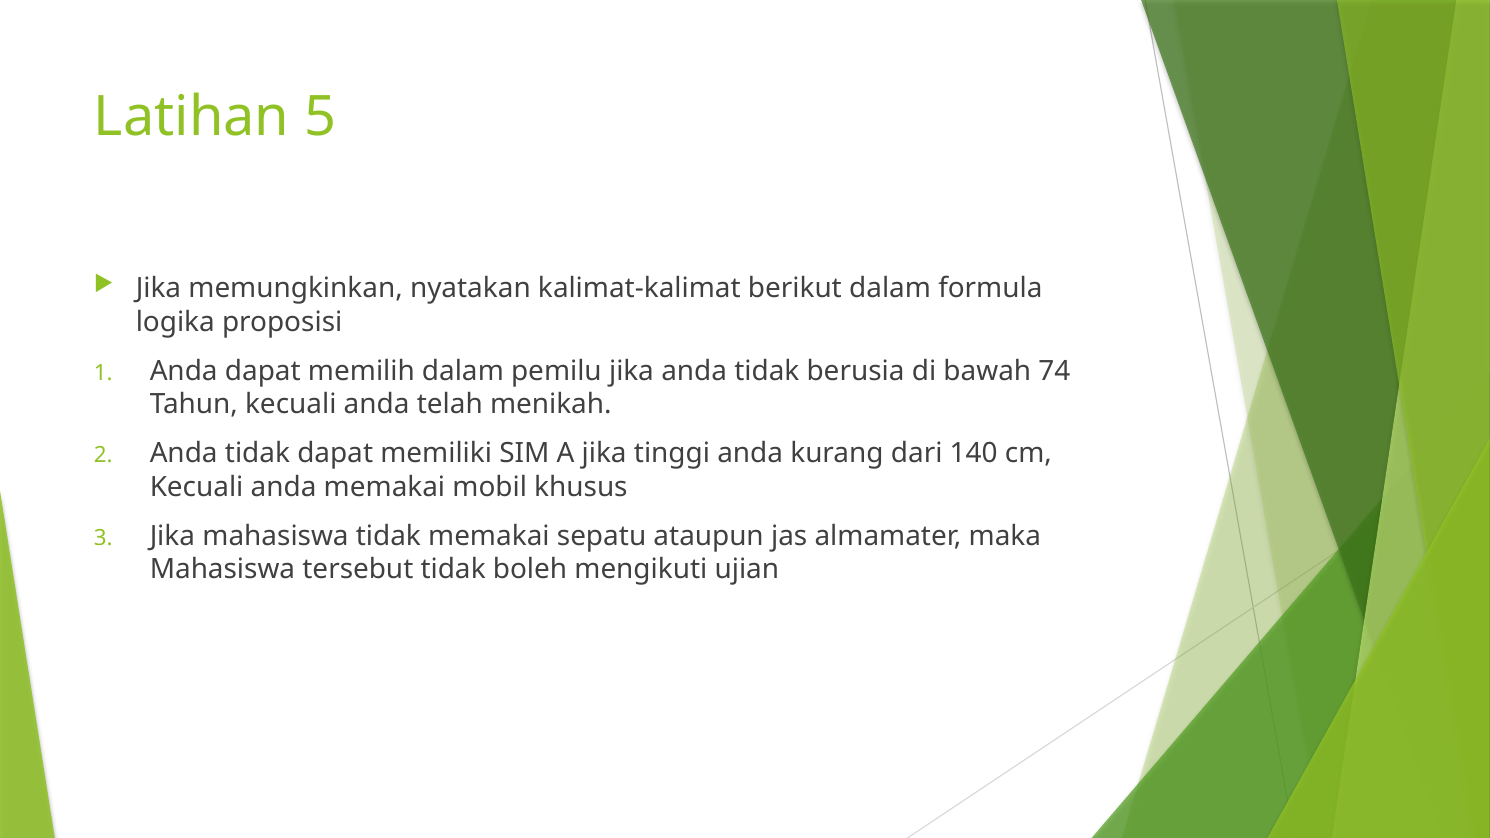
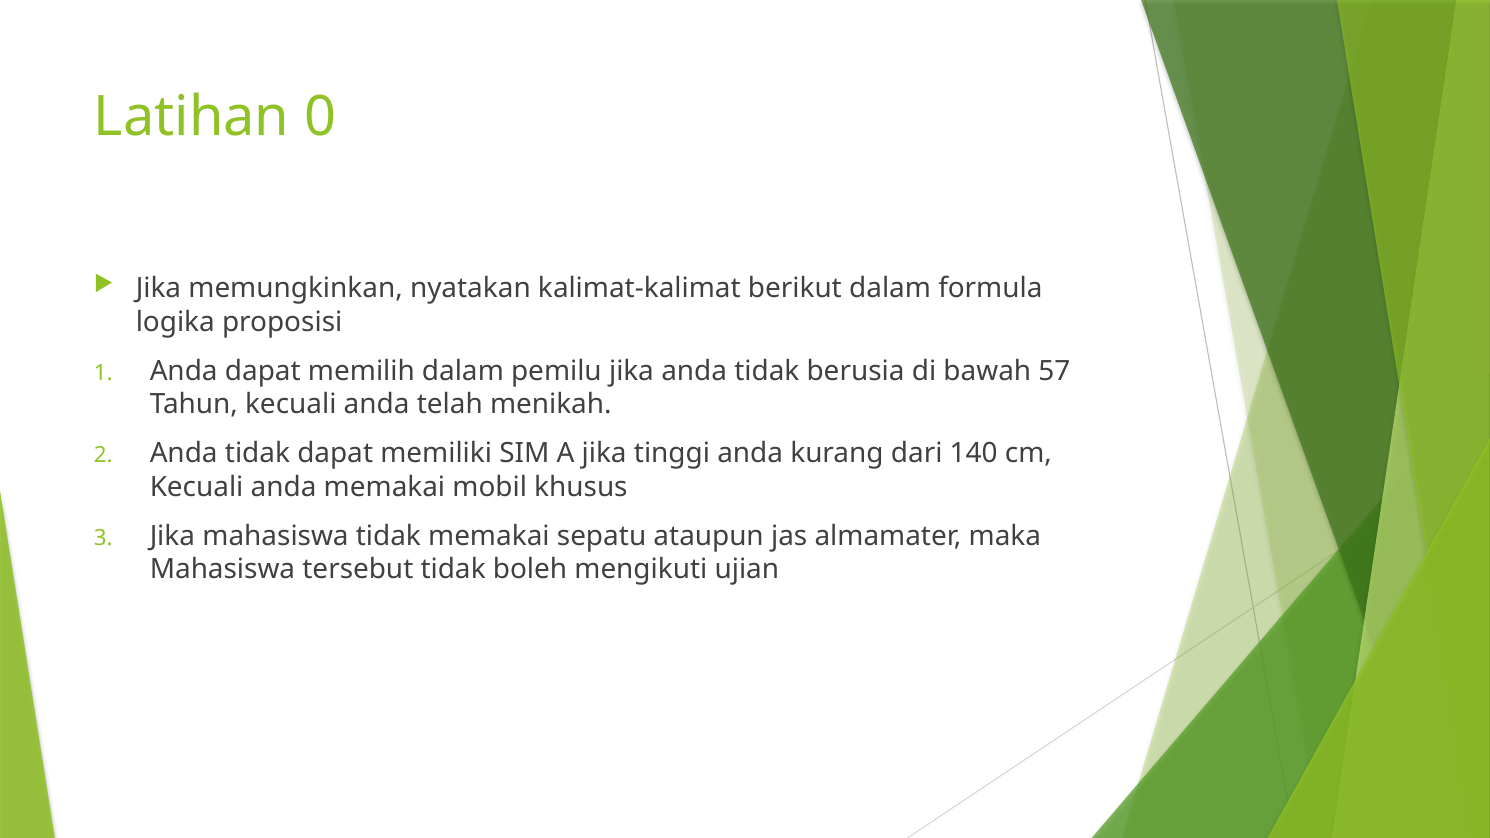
5: 5 -> 0
74: 74 -> 57
